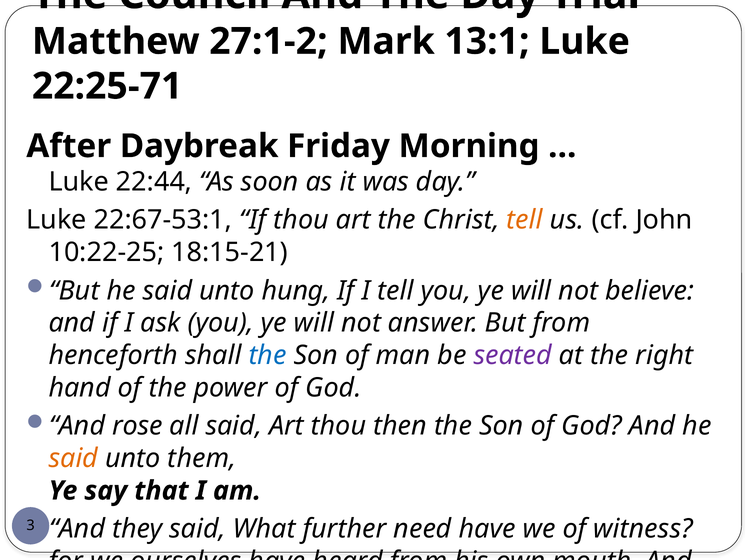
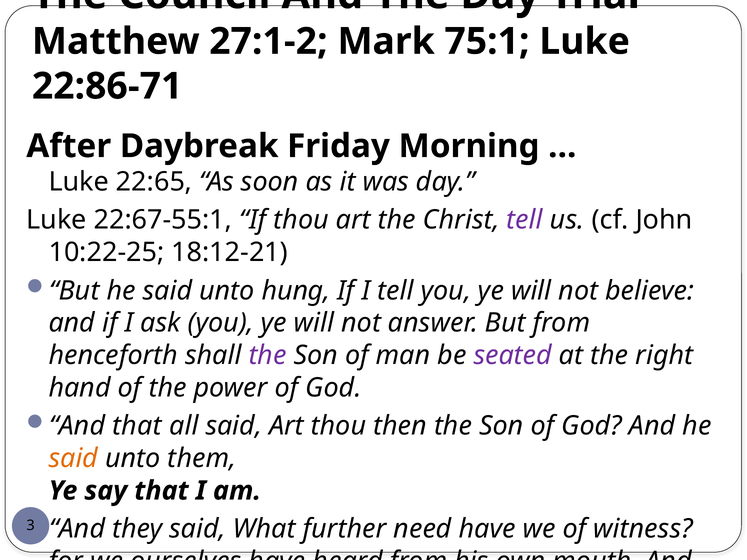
13:1: 13:1 -> 75:1
22:25-71: 22:25-71 -> 22:86-71
22:44: 22:44 -> 22:65
22:67-53:1: 22:67-53:1 -> 22:67-55:1
tell at (525, 220) colour: orange -> purple
18:15-21: 18:15-21 -> 18:12-21
the at (268, 356) colour: blue -> purple
And rose: rose -> that
